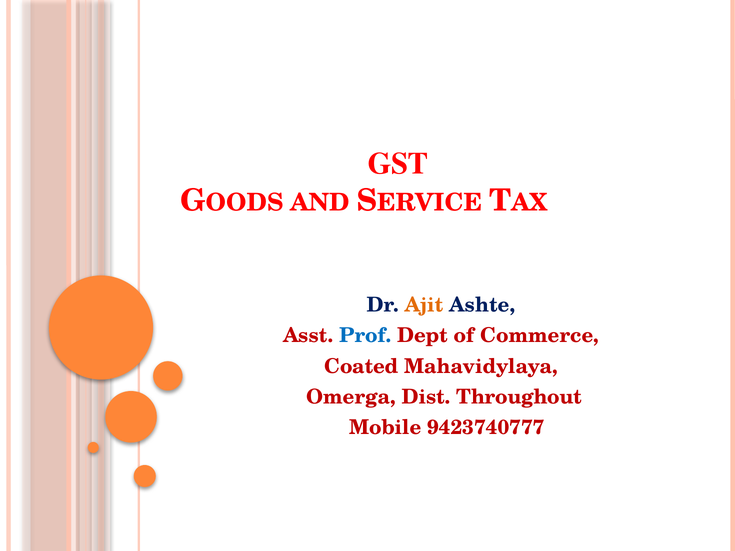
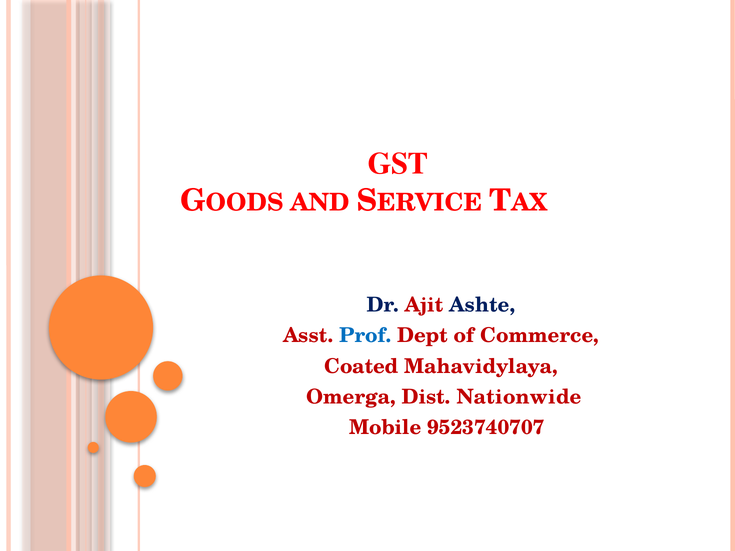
Ajit colour: orange -> red
Throughout: Throughout -> Nationwide
9423740777: 9423740777 -> 9523740707
